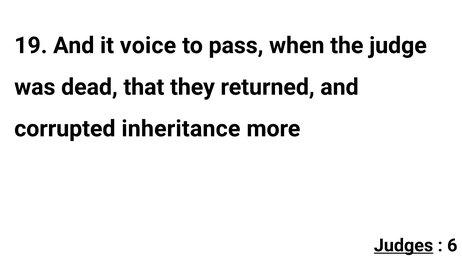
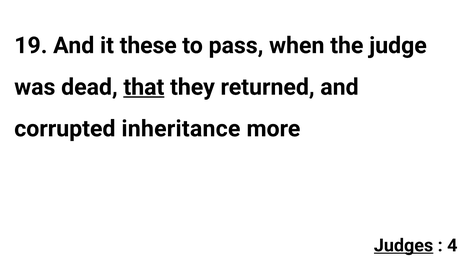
voice: voice -> these
that underline: none -> present
6: 6 -> 4
